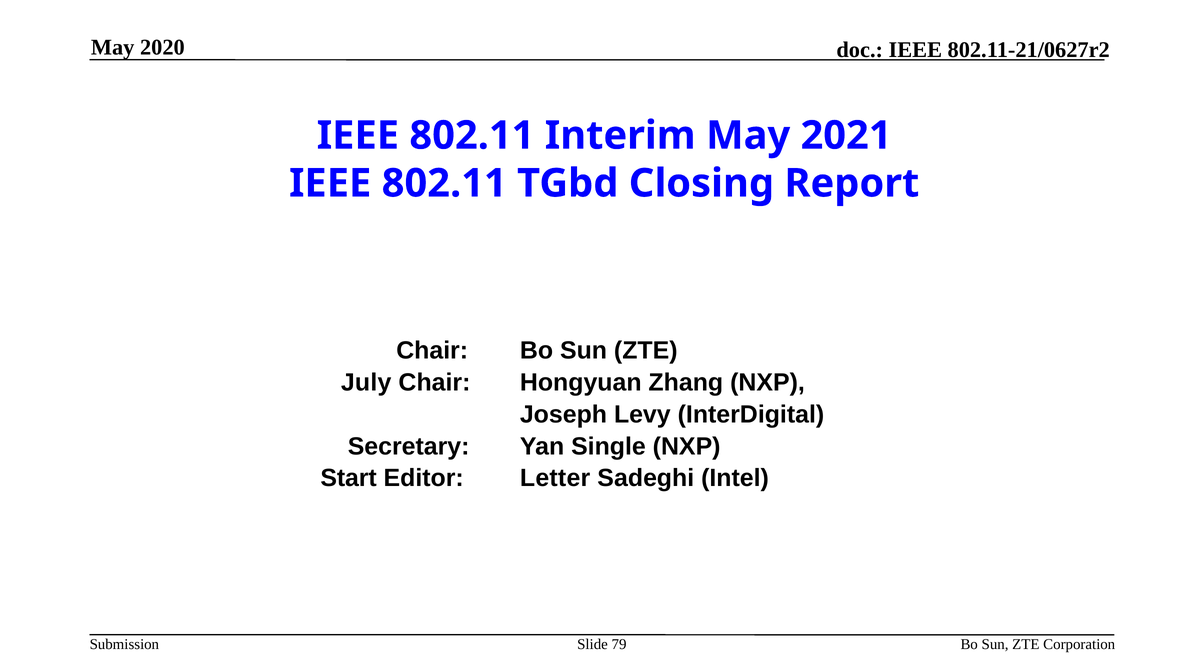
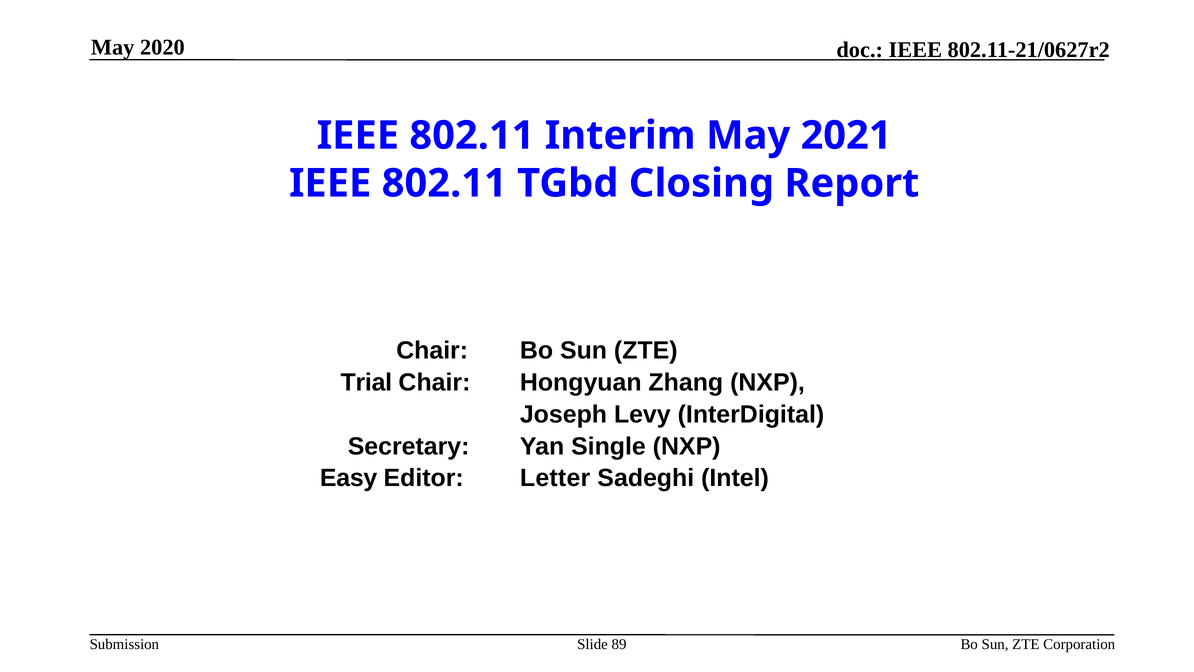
July: July -> Trial
Start: Start -> Easy
79: 79 -> 89
